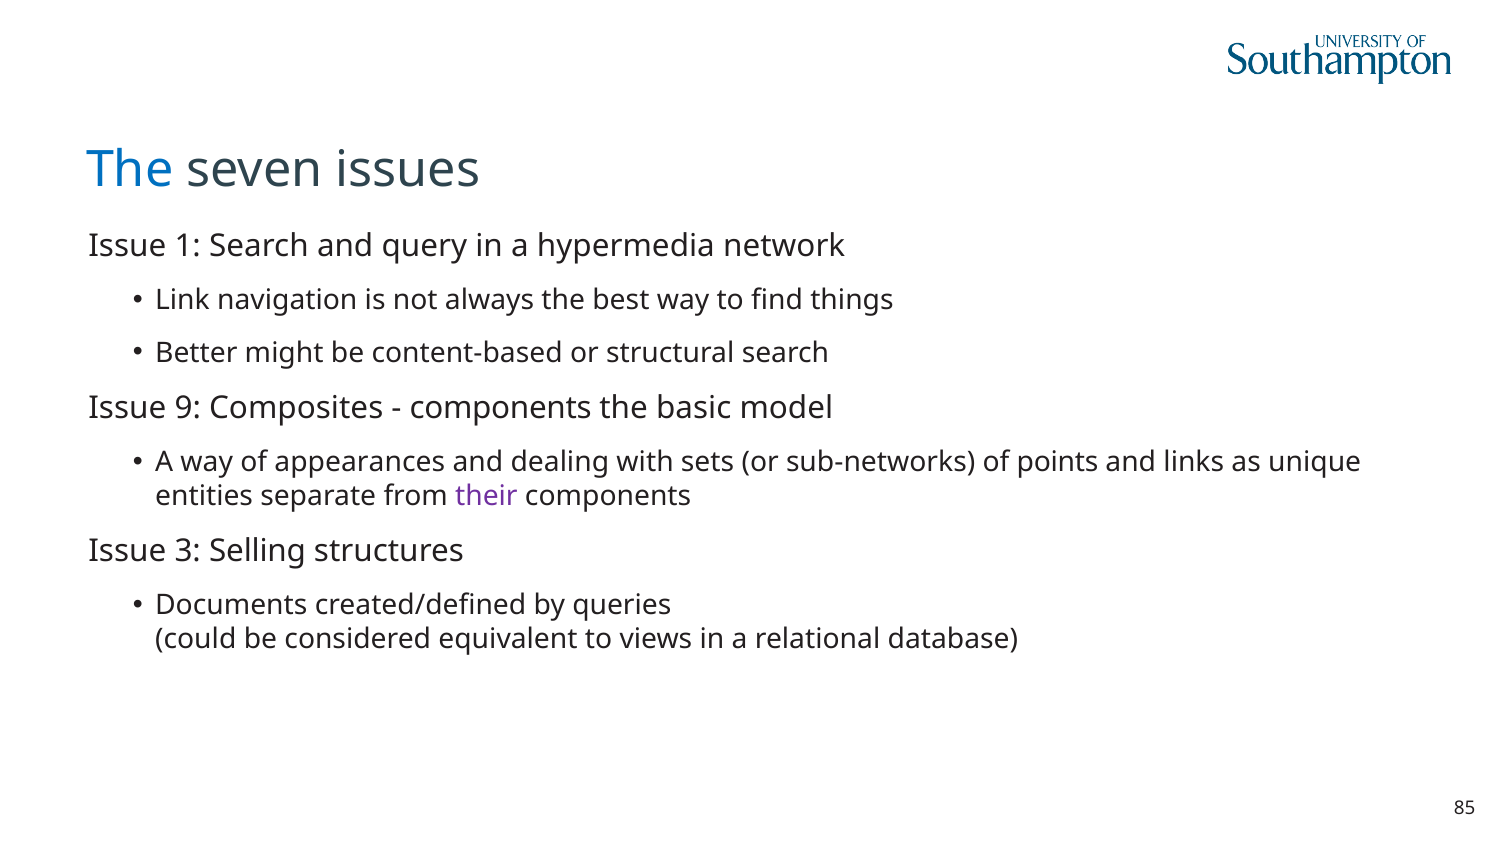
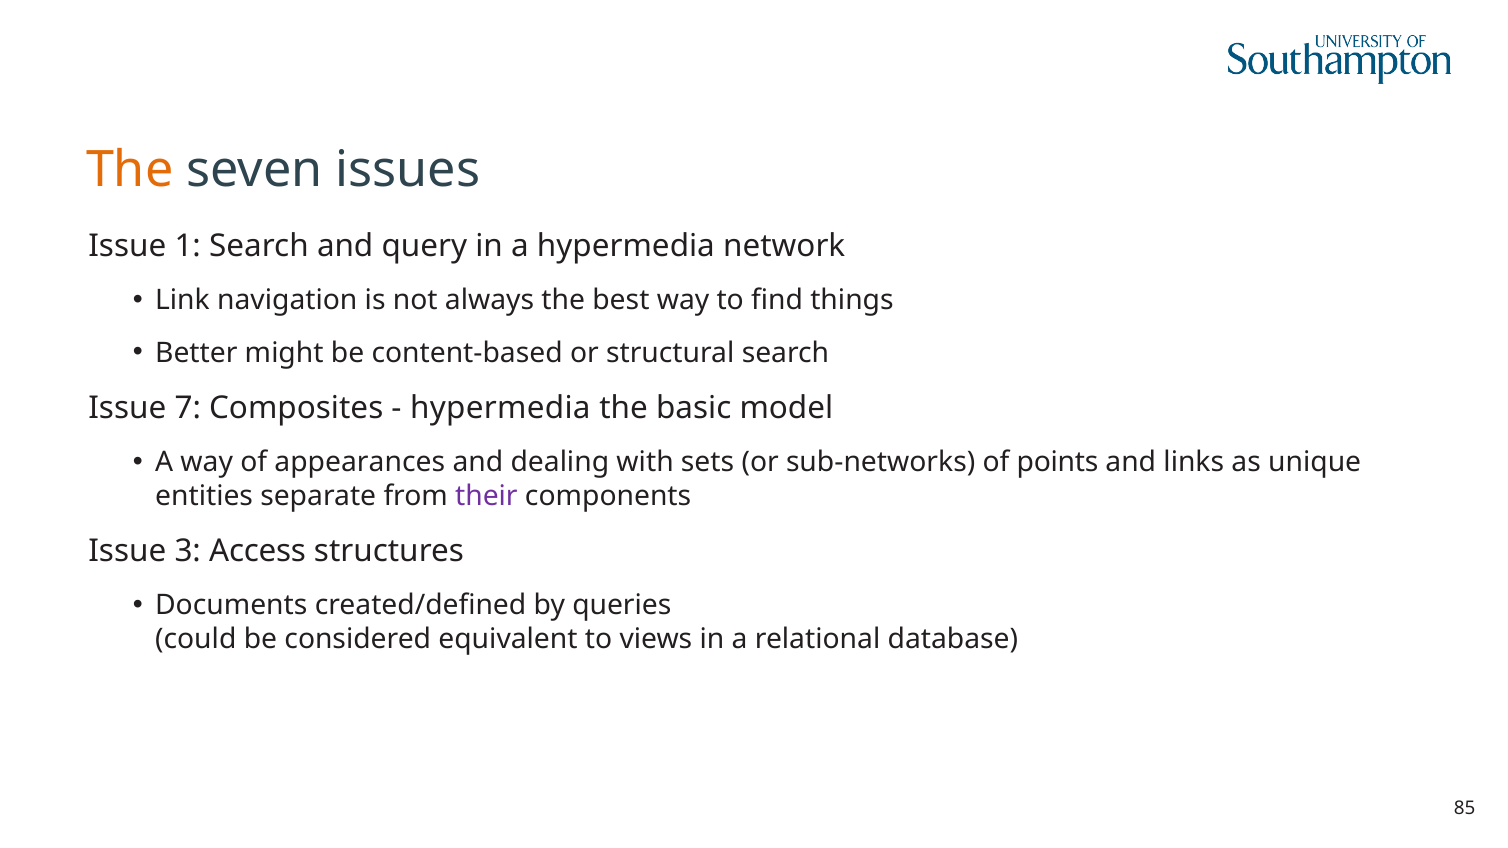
The at (130, 169) colour: blue -> orange
9: 9 -> 7
components at (501, 408): components -> hypermedia
Selling: Selling -> Access
